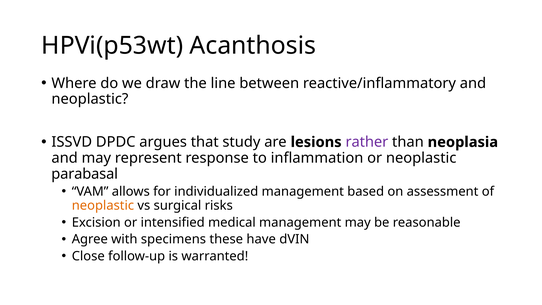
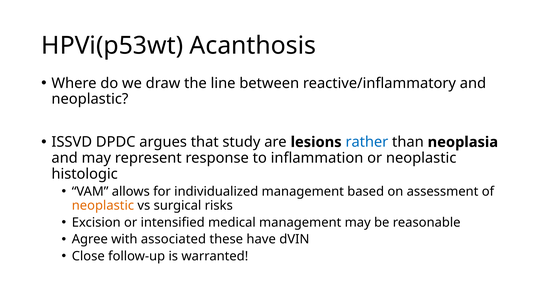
rather colour: purple -> blue
parabasal: parabasal -> histologic
specimens: specimens -> associated
